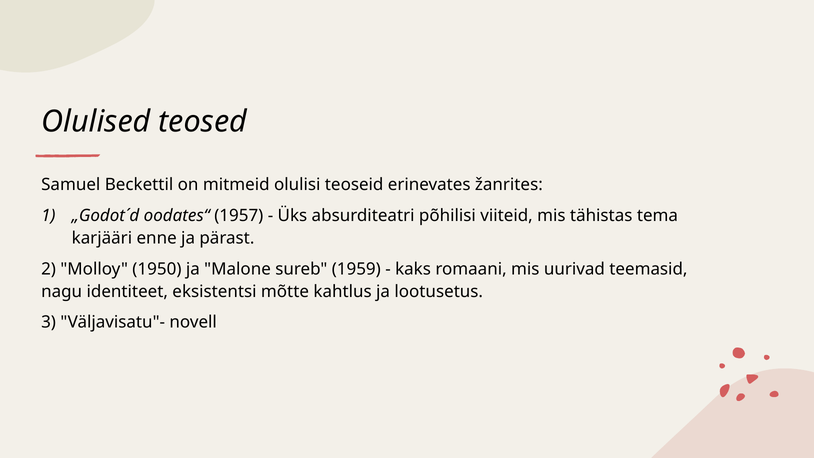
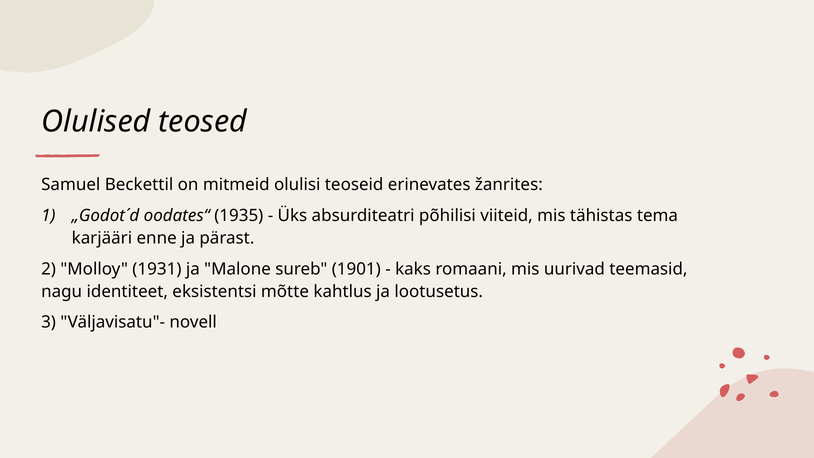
1957: 1957 -> 1935
1950: 1950 -> 1931
1959: 1959 -> 1901
